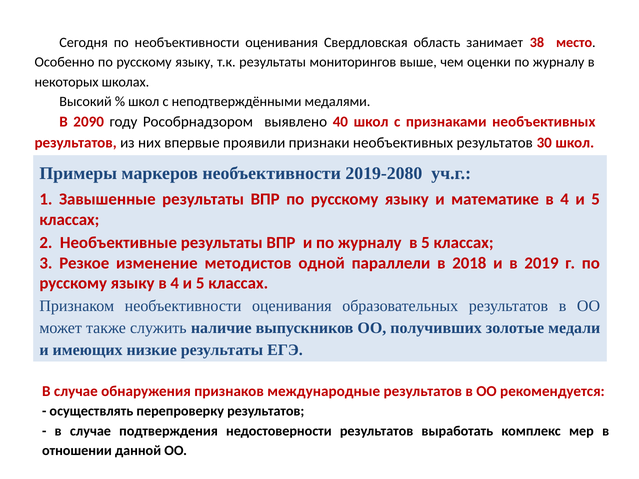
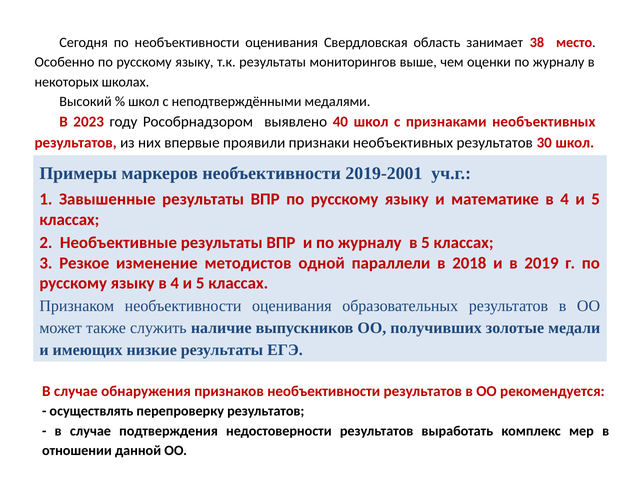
2090: 2090 -> 2023
2019-2080: 2019-2080 -> 2019-2001
признаков международные: международные -> необъективности
